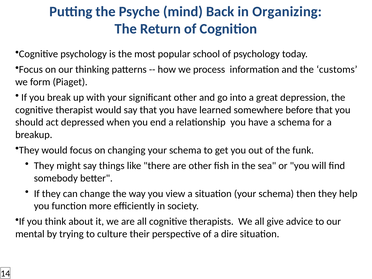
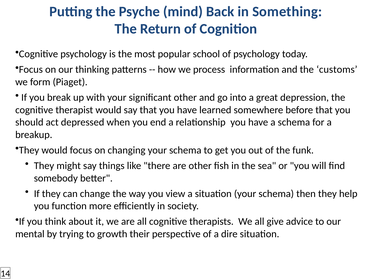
Organizing: Organizing -> Something
culture: culture -> growth
